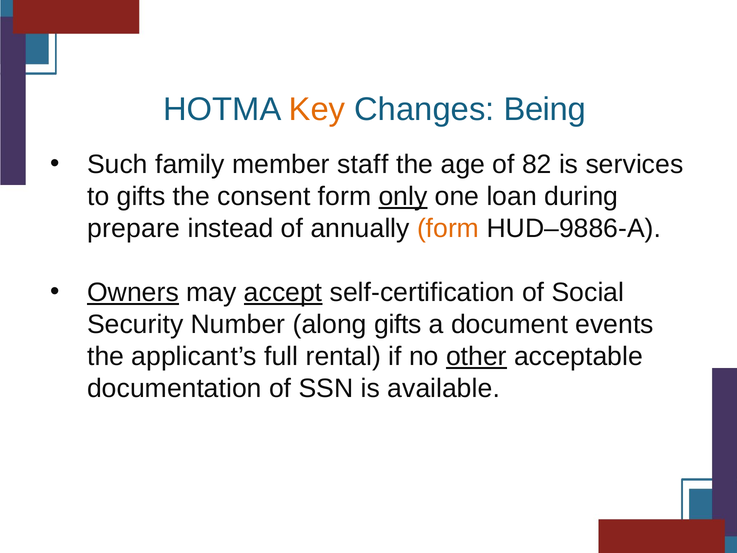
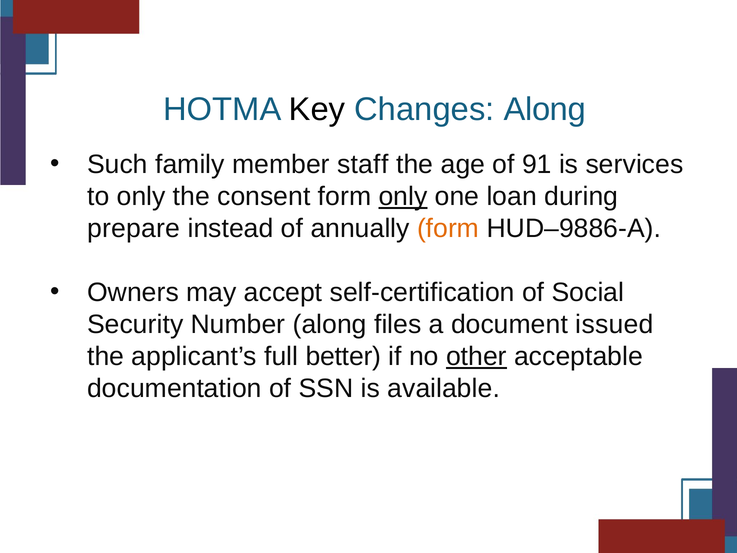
Key colour: orange -> black
Changes Being: Being -> Along
82: 82 -> 91
to gifts: gifts -> only
Owners underline: present -> none
accept underline: present -> none
along gifts: gifts -> files
events: events -> issued
rental: rental -> better
